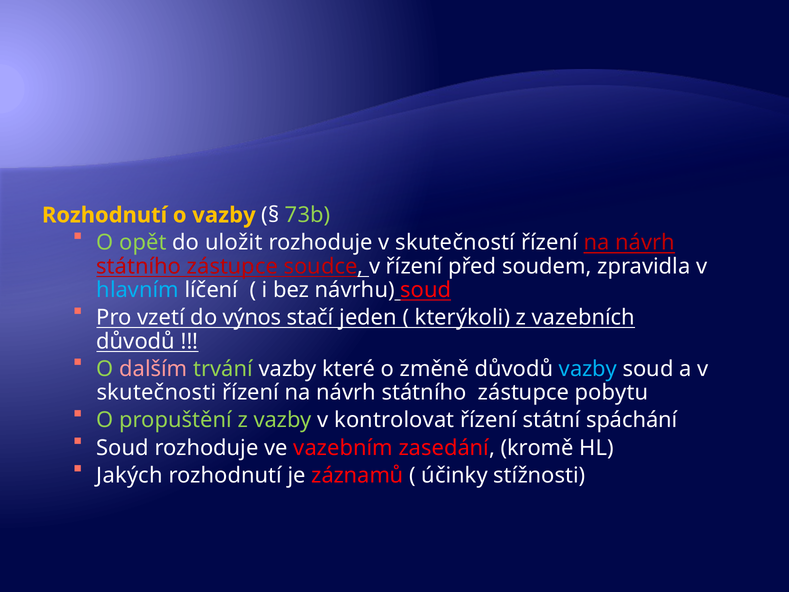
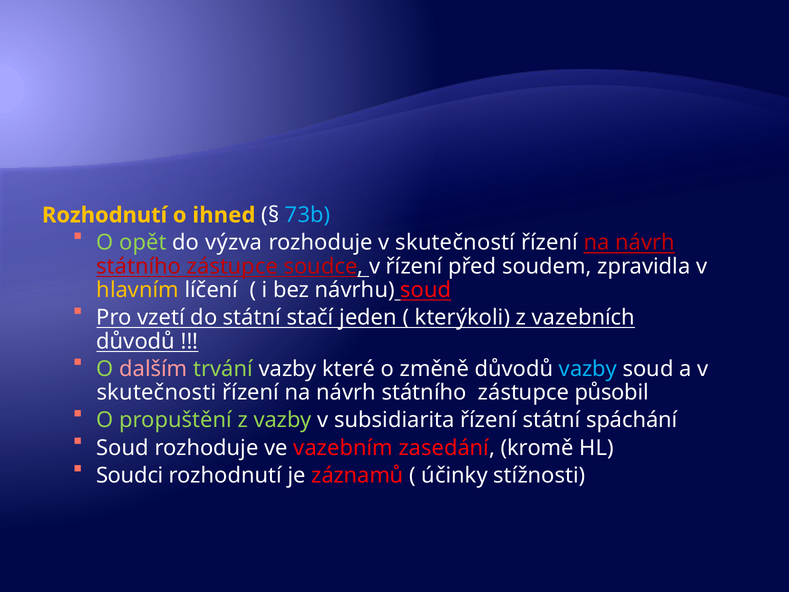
o vazby: vazby -> ihned
73b colour: light green -> light blue
uložit: uložit -> výzva
hlavním colour: light blue -> yellow
do výnos: výnos -> státní
pobytu: pobytu -> působil
kontrolovat: kontrolovat -> subsidiarita
Jakých: Jakých -> Soudci
